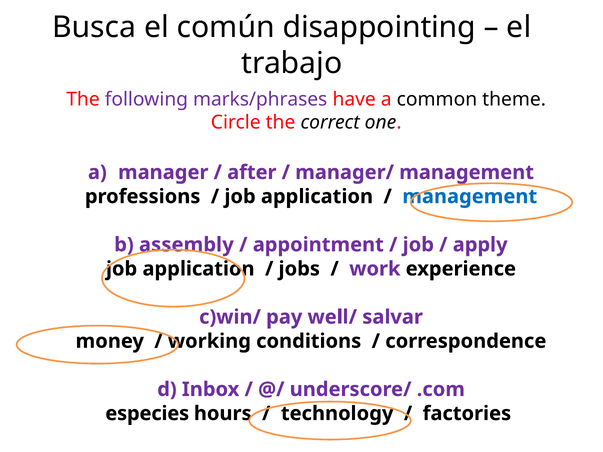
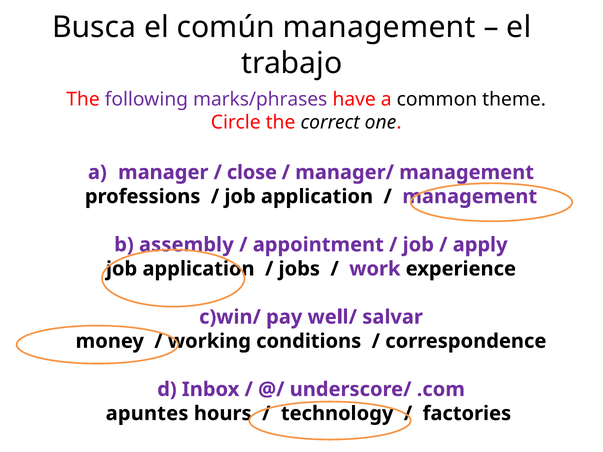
común disappointing: disappointing -> management
after: after -> close
management at (470, 197) colour: blue -> purple
especies: especies -> apuntes
